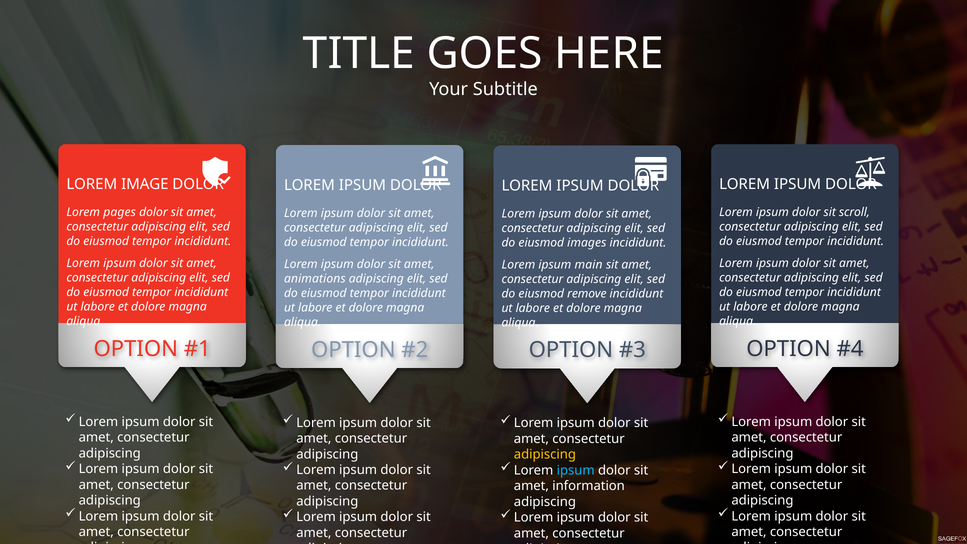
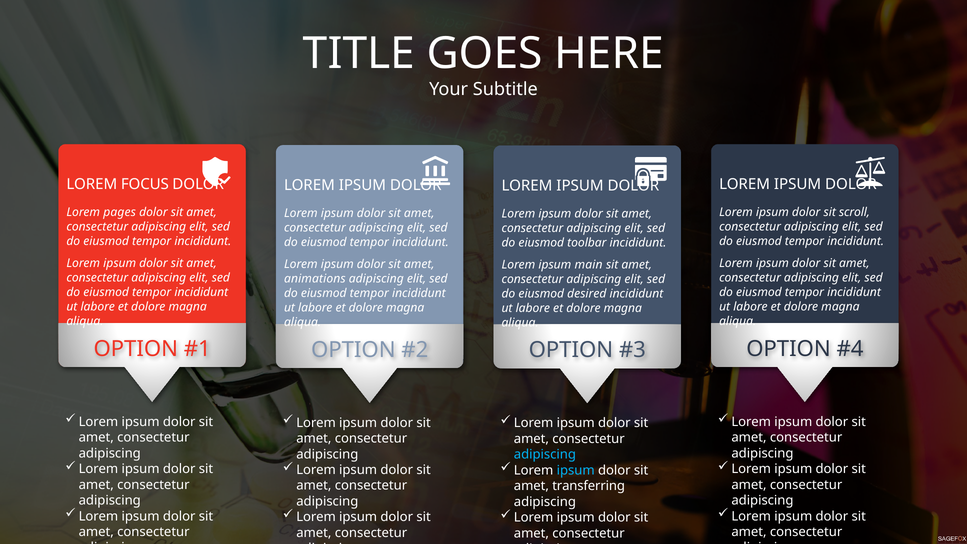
IMAGE: IMAGE -> FOCUS
images: images -> toolbar
remove: remove -> desired
adipiscing at (545, 454) colour: yellow -> light blue
information: information -> transferring
